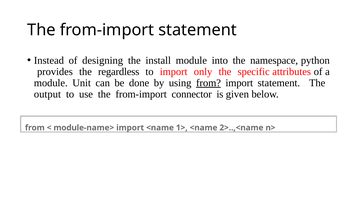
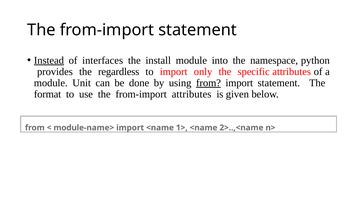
Instead underline: none -> present
designing: designing -> interfaces
output: output -> format
from-import connector: connector -> attributes
